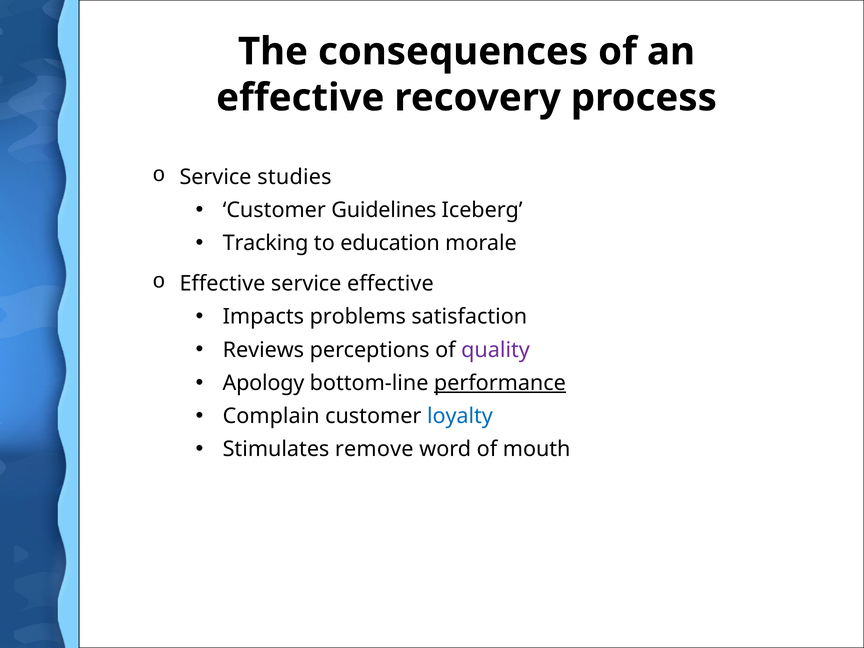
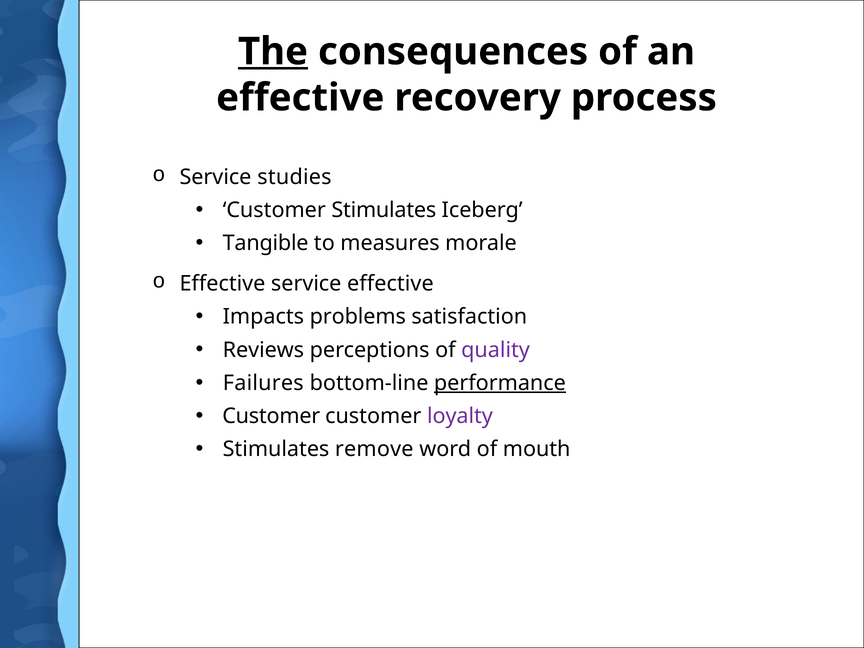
The underline: none -> present
Customer Guidelines: Guidelines -> Stimulates
Tracking: Tracking -> Tangible
education: education -> measures
Apology: Apology -> Failures
Complain at (271, 416): Complain -> Customer
loyalty colour: blue -> purple
